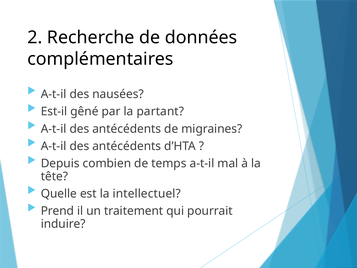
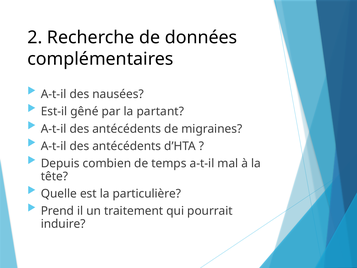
intellectuel: intellectuel -> particulière
